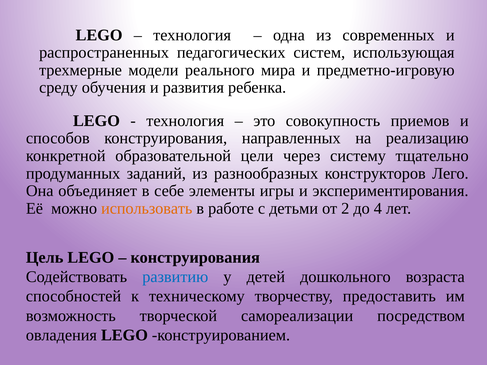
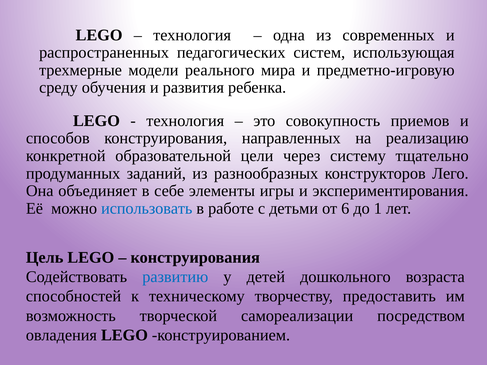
использовать colour: orange -> blue
2: 2 -> 6
4: 4 -> 1
